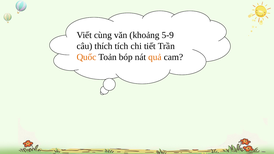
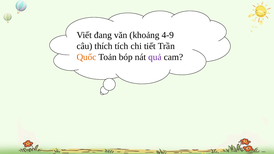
cùng: cùng -> đang
5-9: 5-9 -> 4-9
quả colour: orange -> purple
